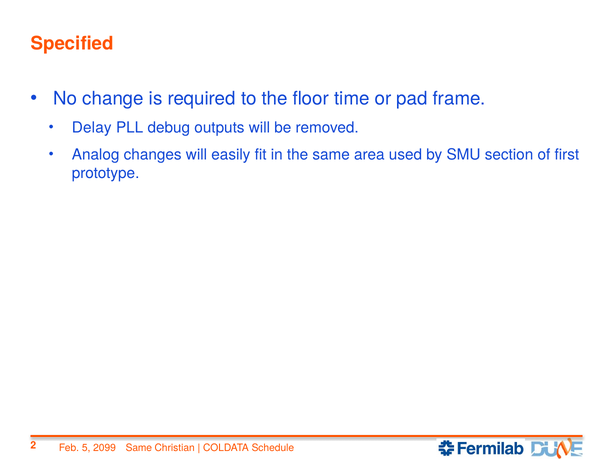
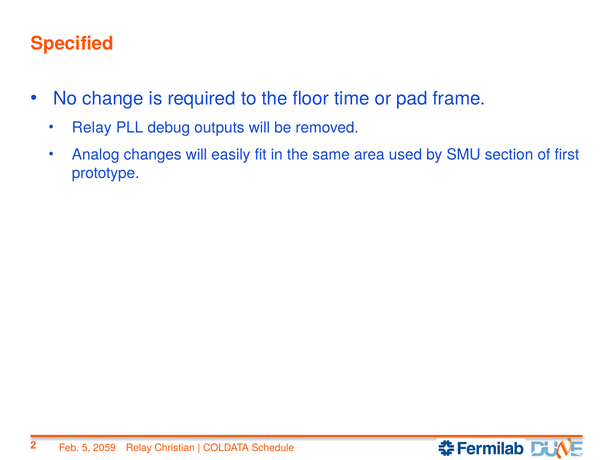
Delay at (92, 128): Delay -> Relay
2 Same: Same -> Relay
2099: 2099 -> 2059
